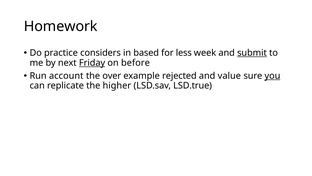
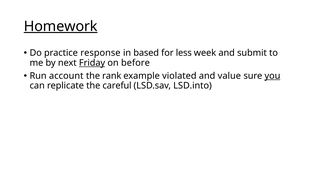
Homework underline: none -> present
considers: considers -> response
submit underline: present -> none
over: over -> rank
rejected: rejected -> violated
higher: higher -> careful
LSD.true: LSD.true -> LSD.into
